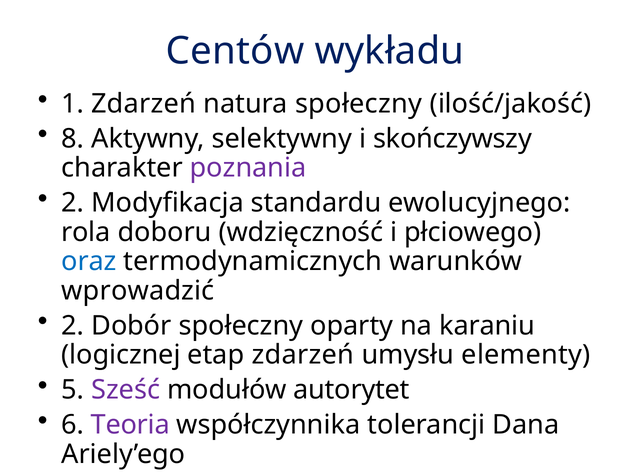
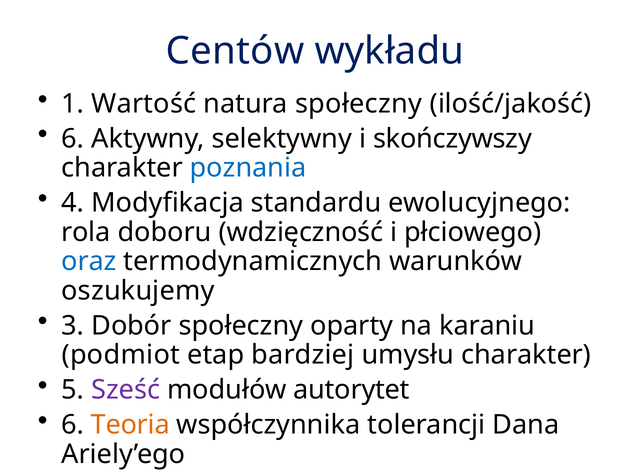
1 Zdarzeń: Zdarzeń -> Wartość
8 at (73, 139): 8 -> 6
poznania colour: purple -> blue
2 at (73, 203): 2 -> 4
wprowadzić: wprowadzić -> oszukujemy
2 at (73, 326): 2 -> 3
logicznej: logicznej -> podmiot
etap zdarzeń: zdarzeń -> bardziej
umysłu elementy: elementy -> charakter
Teoria colour: purple -> orange
